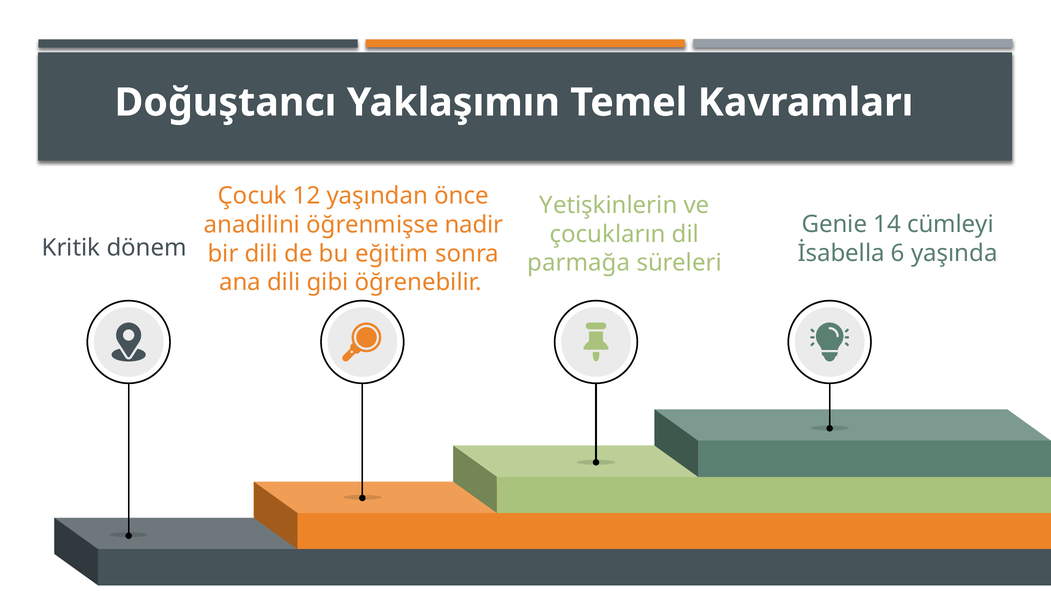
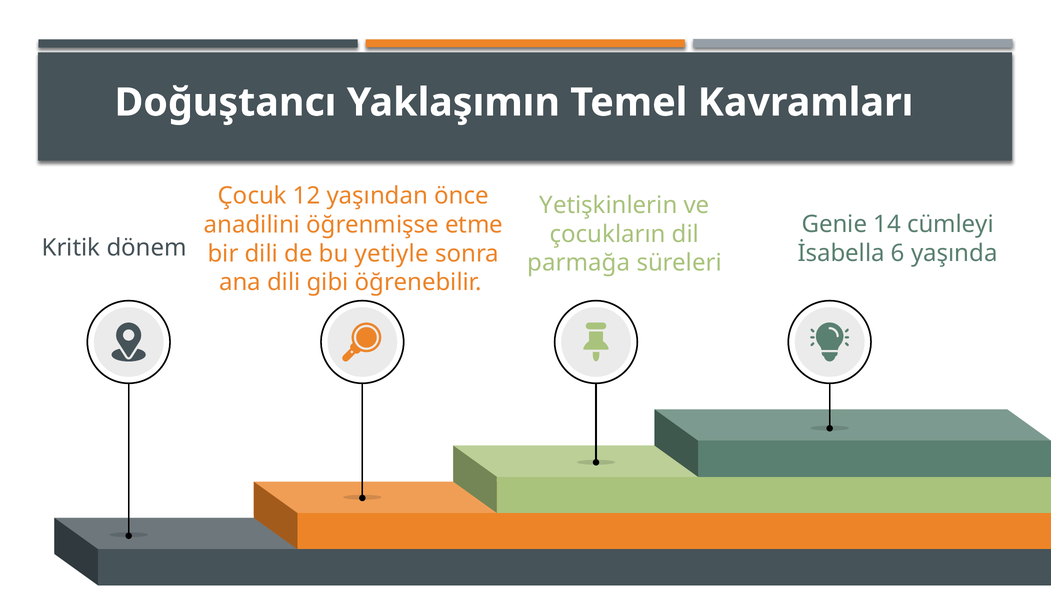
nadir: nadir -> etme
eğitim: eğitim -> yetiyle
